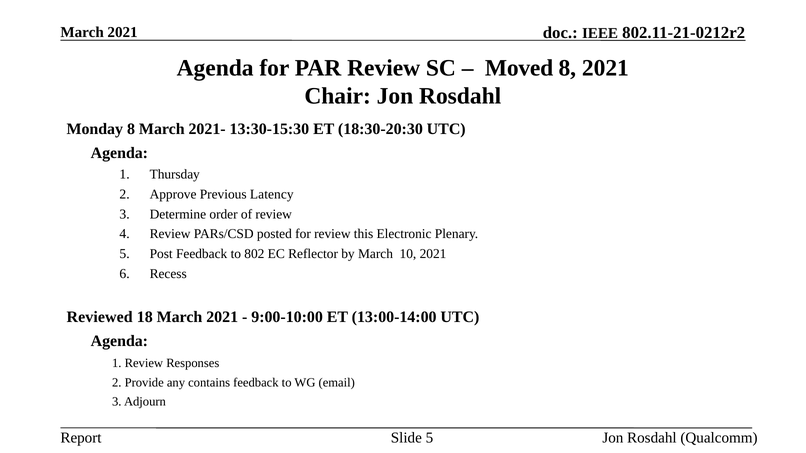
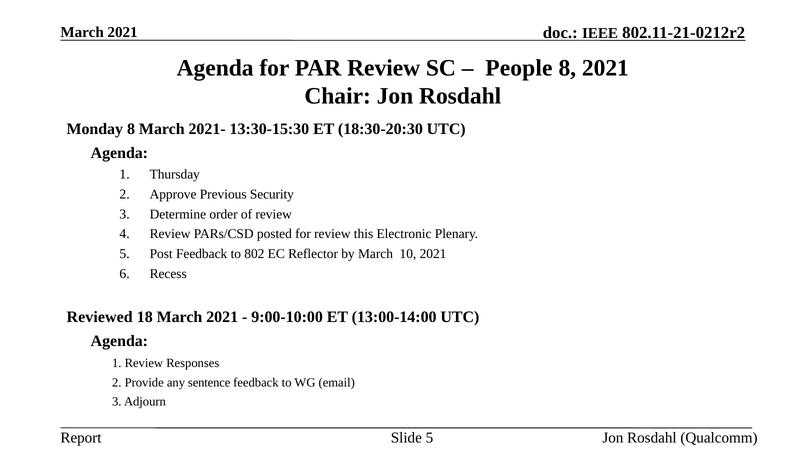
Moved: Moved -> People
Latency: Latency -> Security
contains: contains -> sentence
